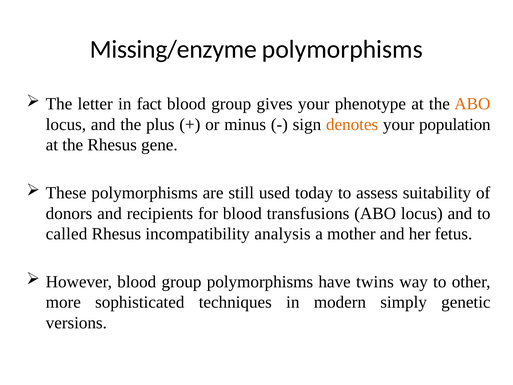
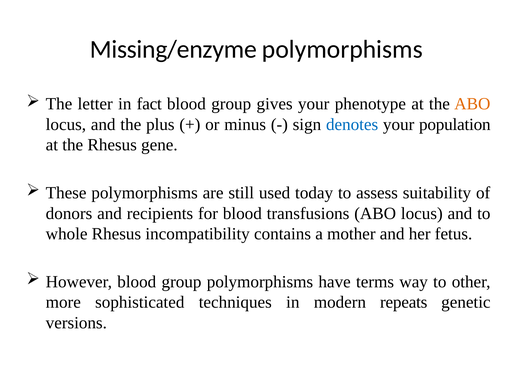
denotes colour: orange -> blue
called: called -> whole
analysis: analysis -> contains
twins: twins -> terms
simply: simply -> repeats
